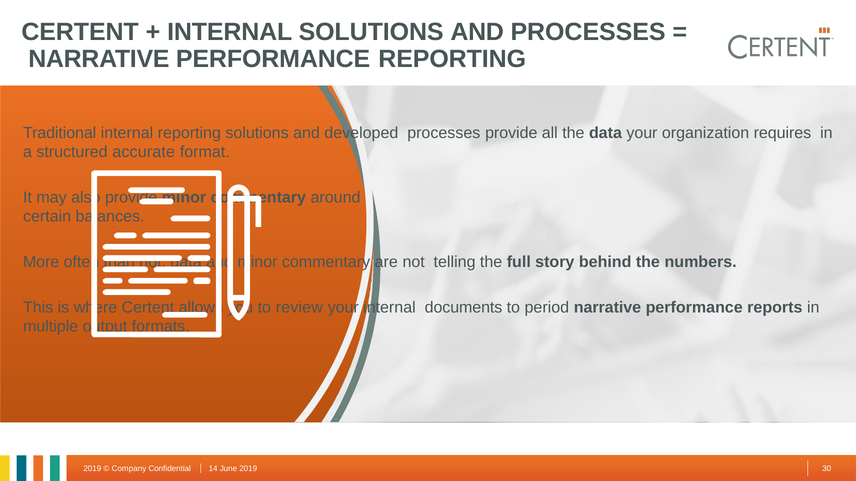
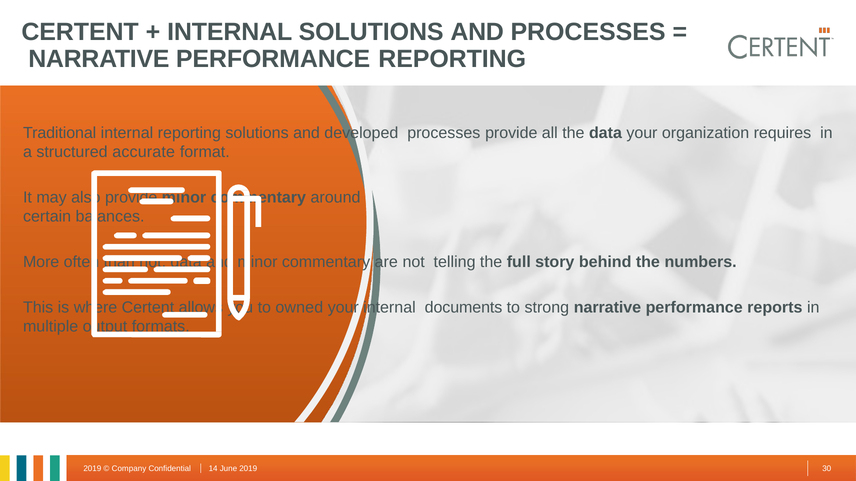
review: review -> owned
period: period -> strong
